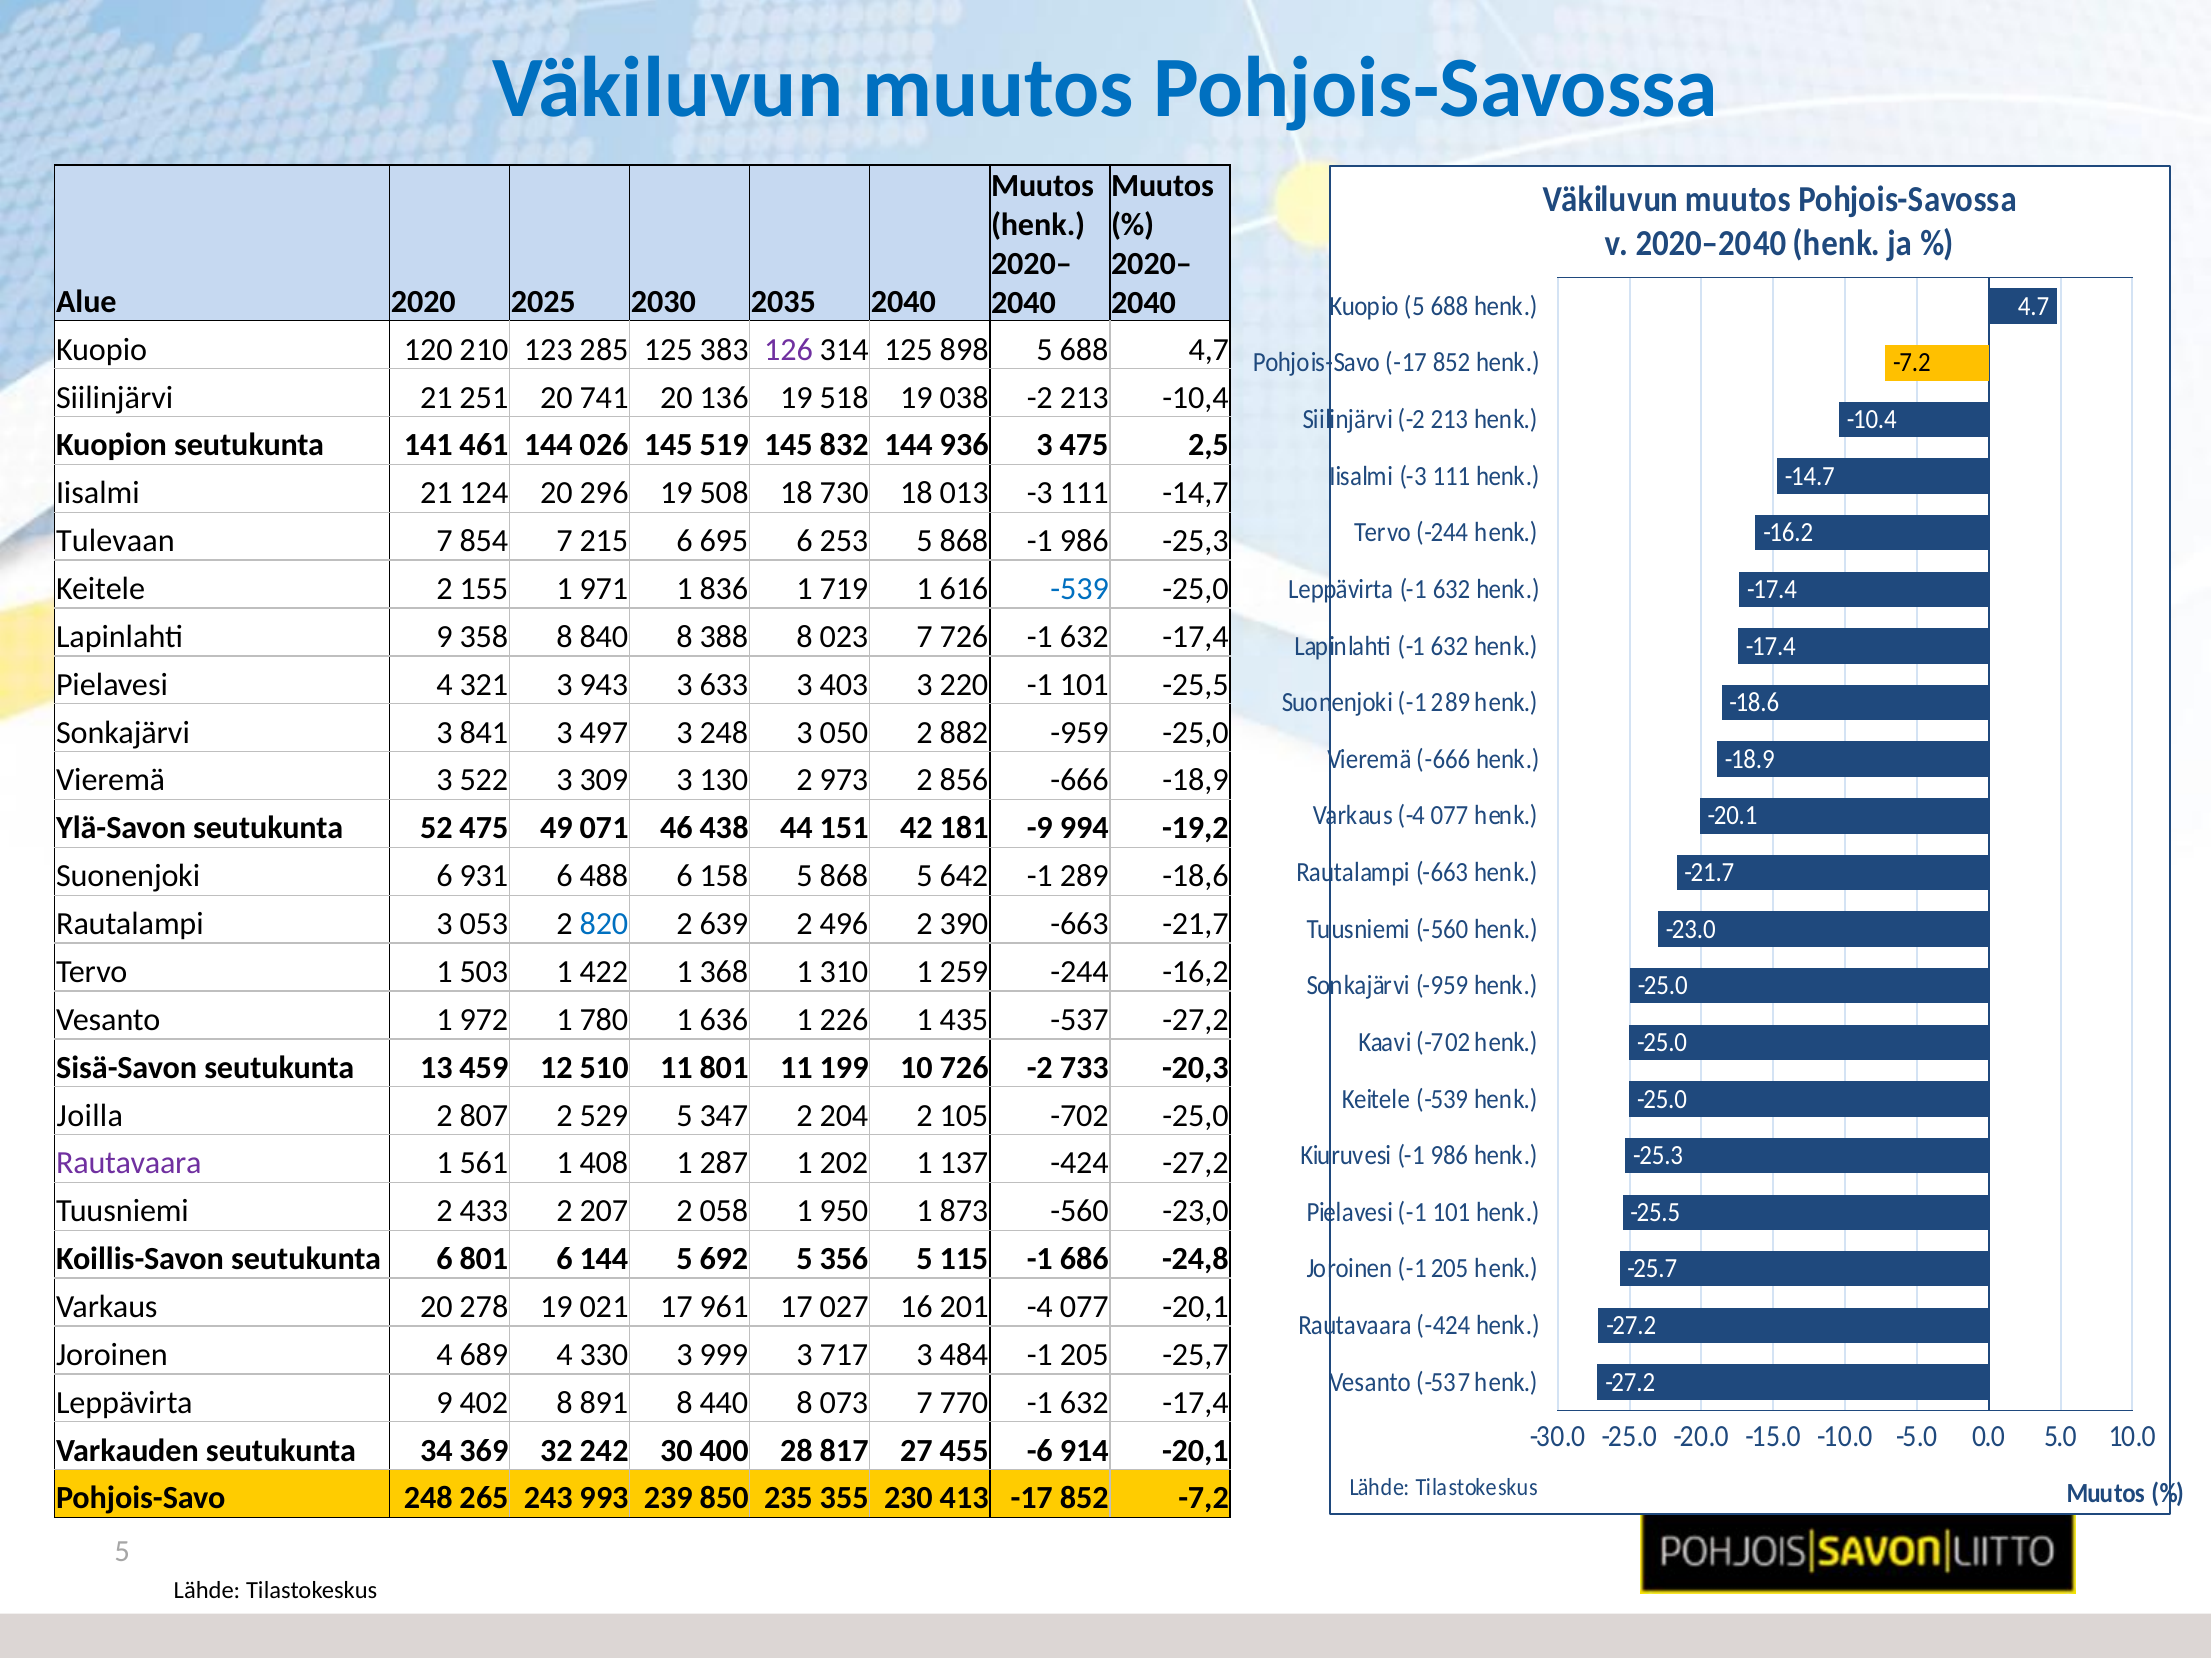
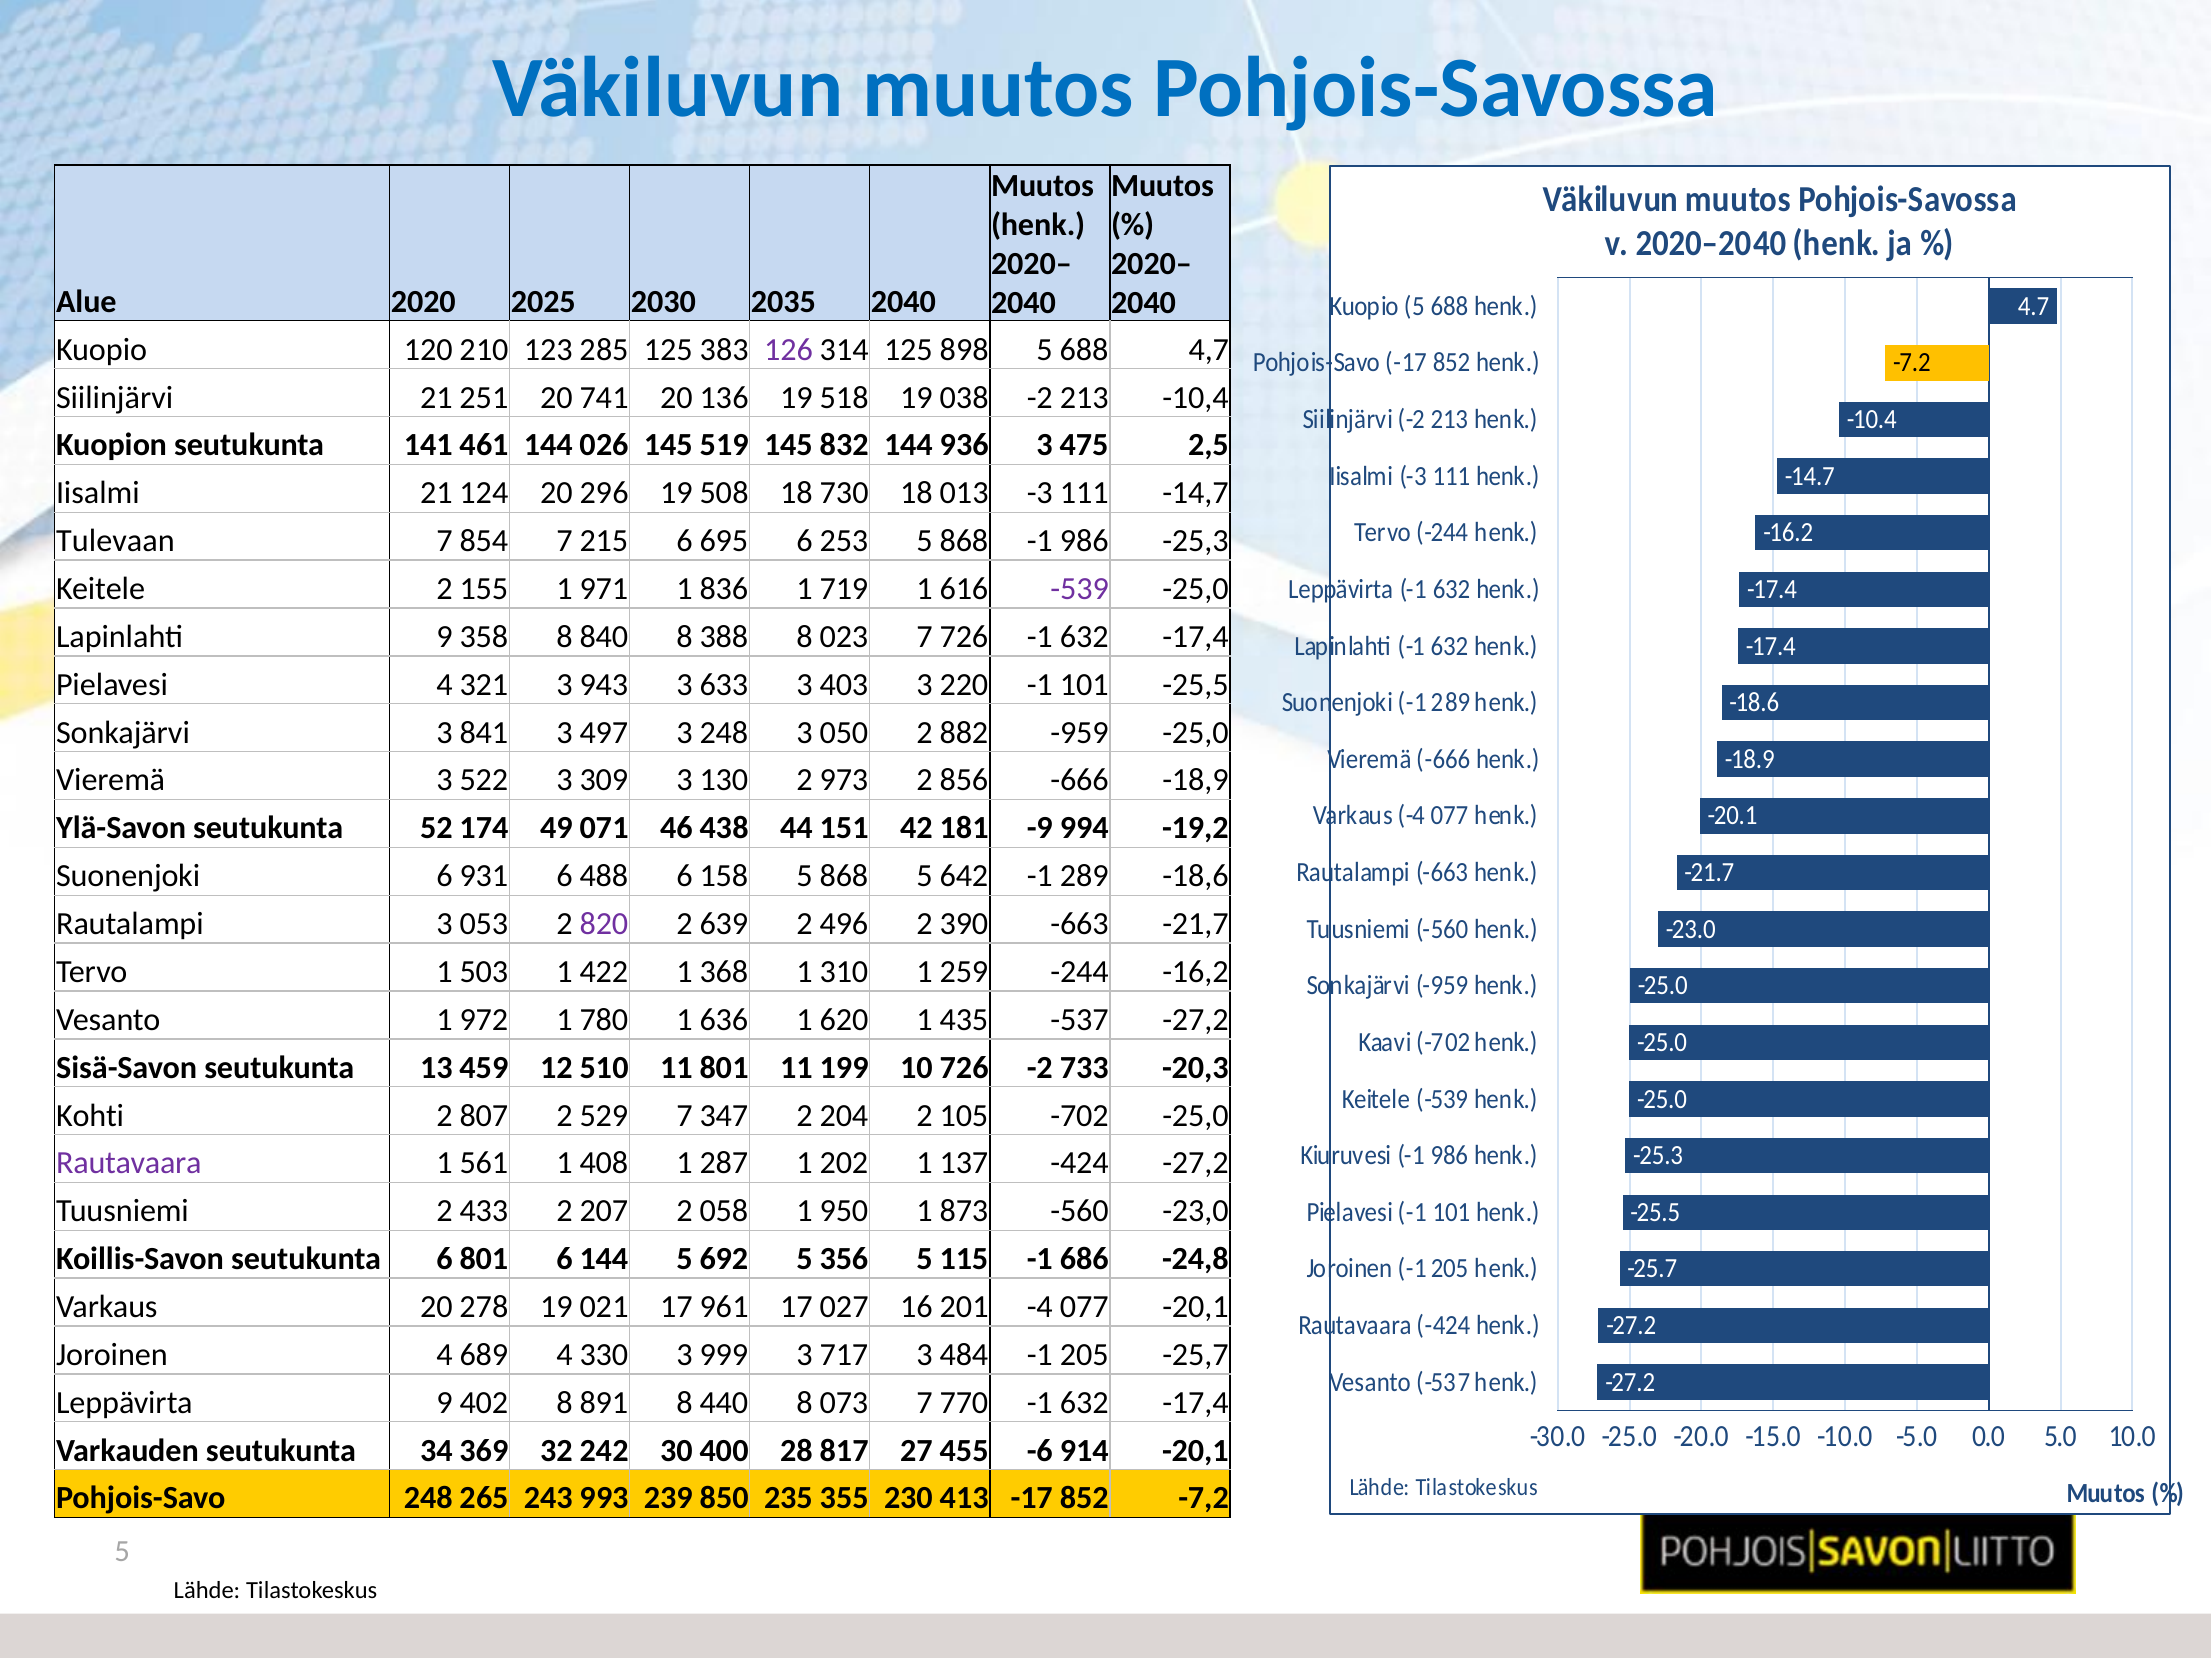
-539 at (1080, 589) colour: blue -> purple
52 475: 475 -> 174
820 colour: blue -> purple
226: 226 -> 620
Joilla: Joilla -> Kohti
529 5: 5 -> 7
